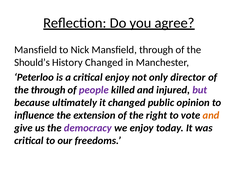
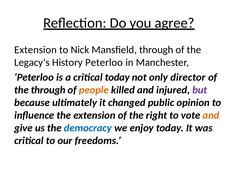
Mansfield at (36, 50): Mansfield -> Extension
Should’s: Should’s -> Legacy’s
History Changed: Changed -> Peterloo
critical enjoy: enjoy -> today
people colour: purple -> orange
democracy colour: purple -> blue
